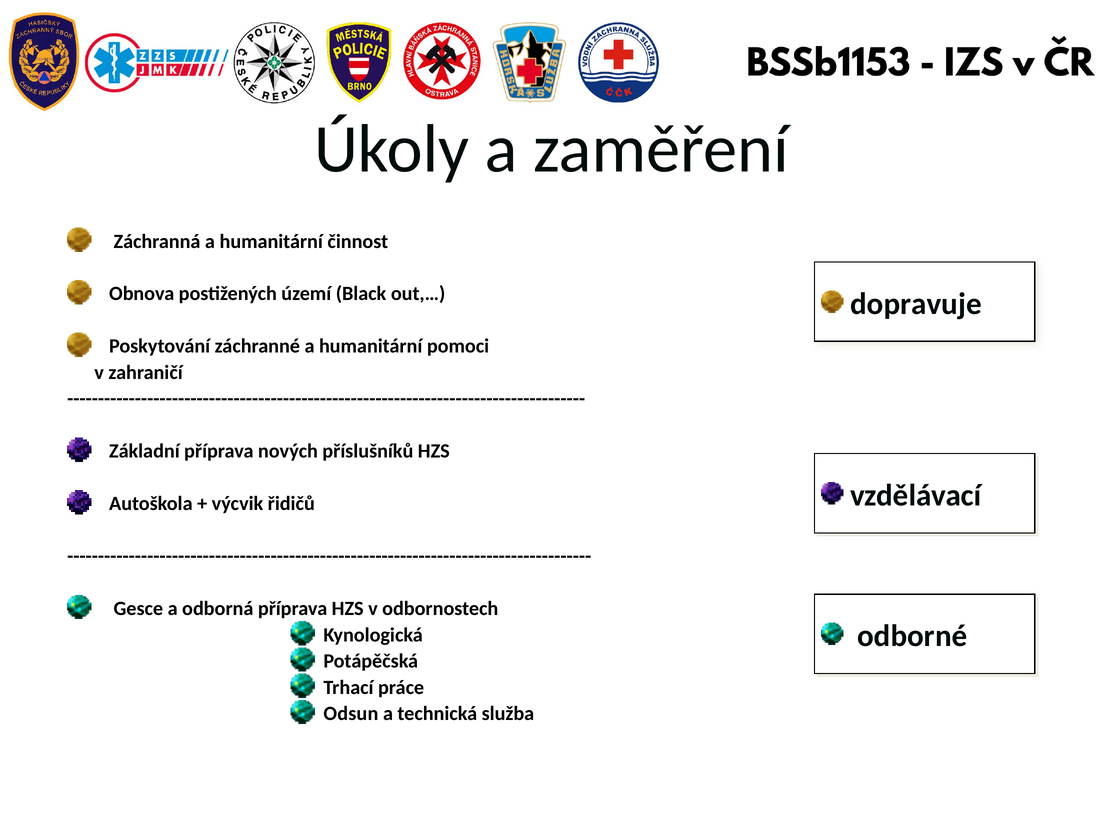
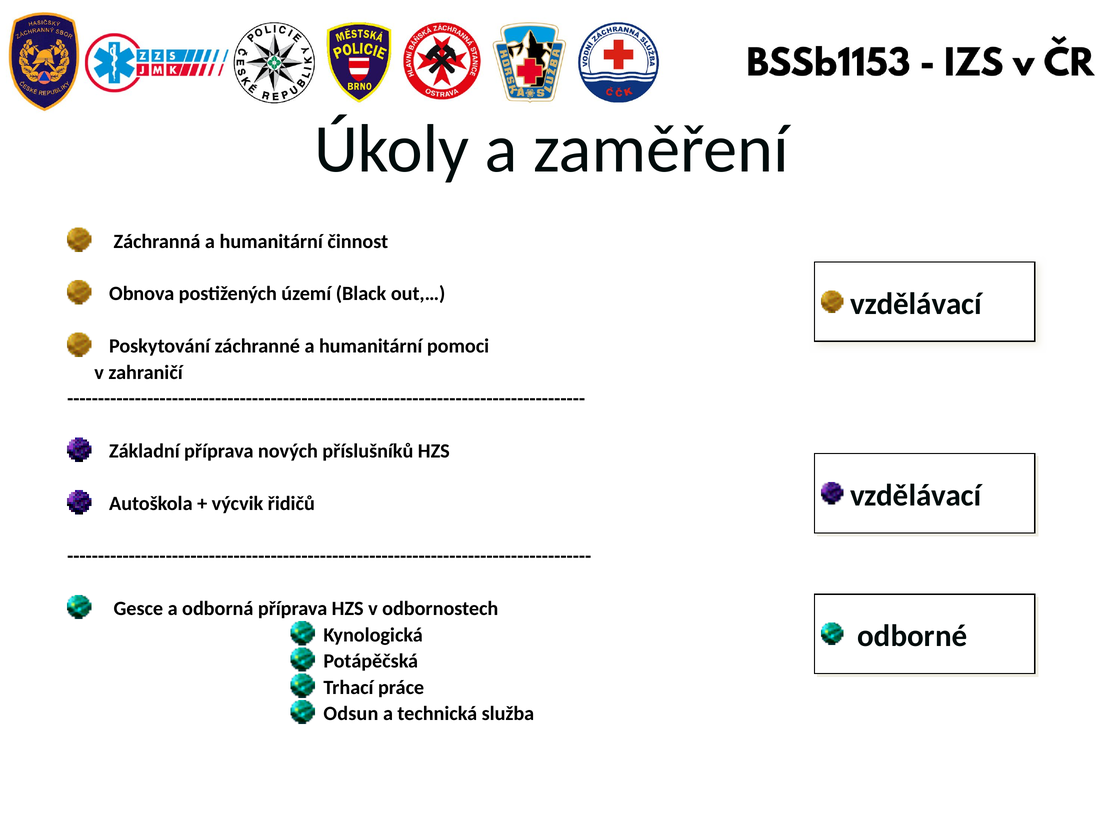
dopravuje at (916, 304): dopravuje -> vzdělávací
